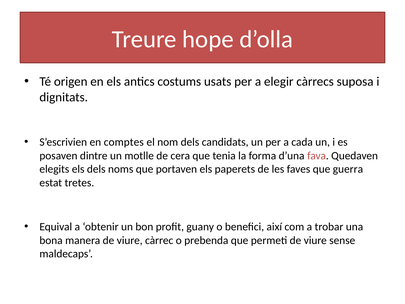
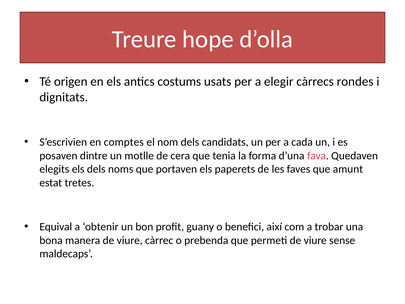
suposa: suposa -> rondes
guerra: guerra -> amunt
